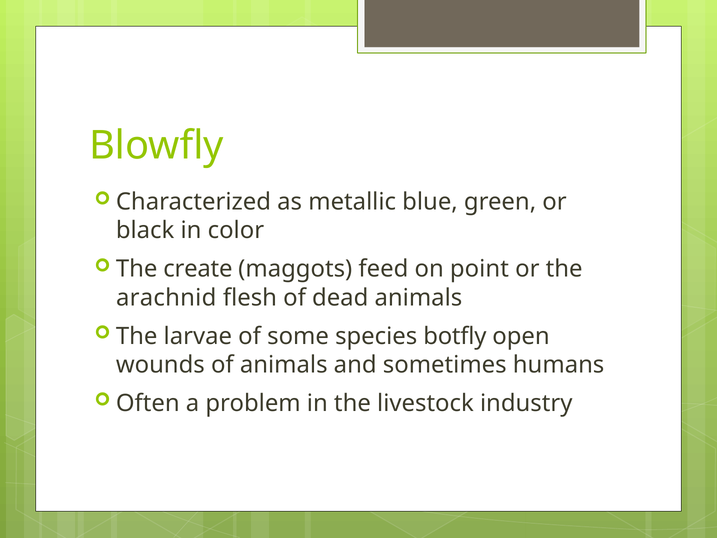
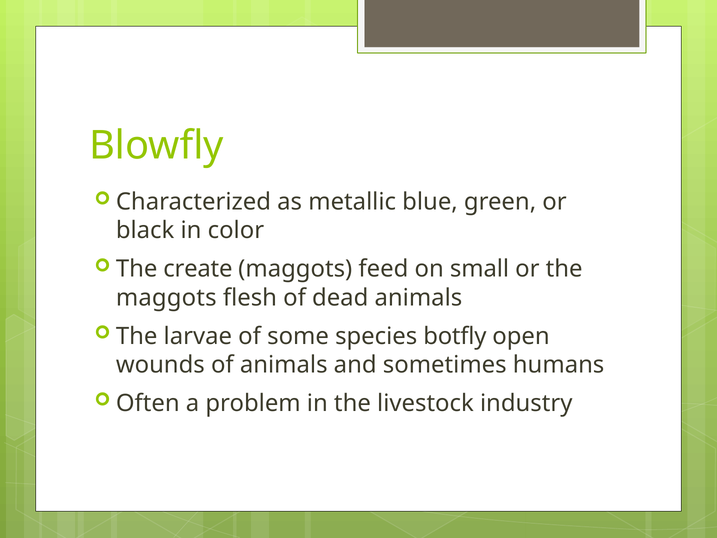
point: point -> small
arachnid at (166, 298): arachnid -> maggots
